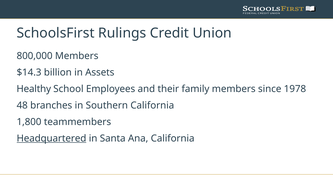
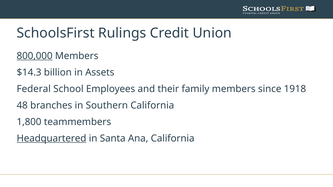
800,000 underline: none -> present
Healthy: Healthy -> Federal
1978: 1978 -> 1918
